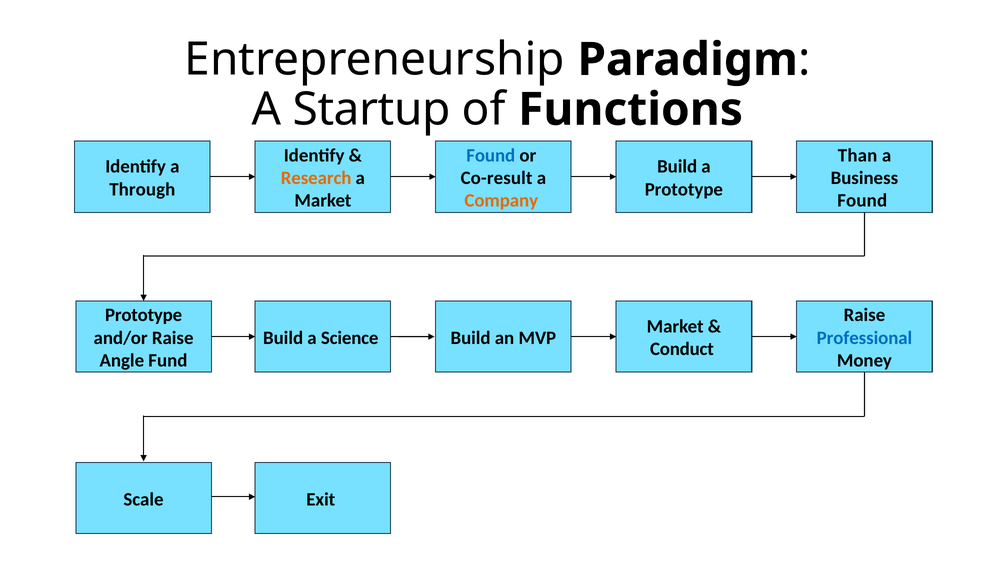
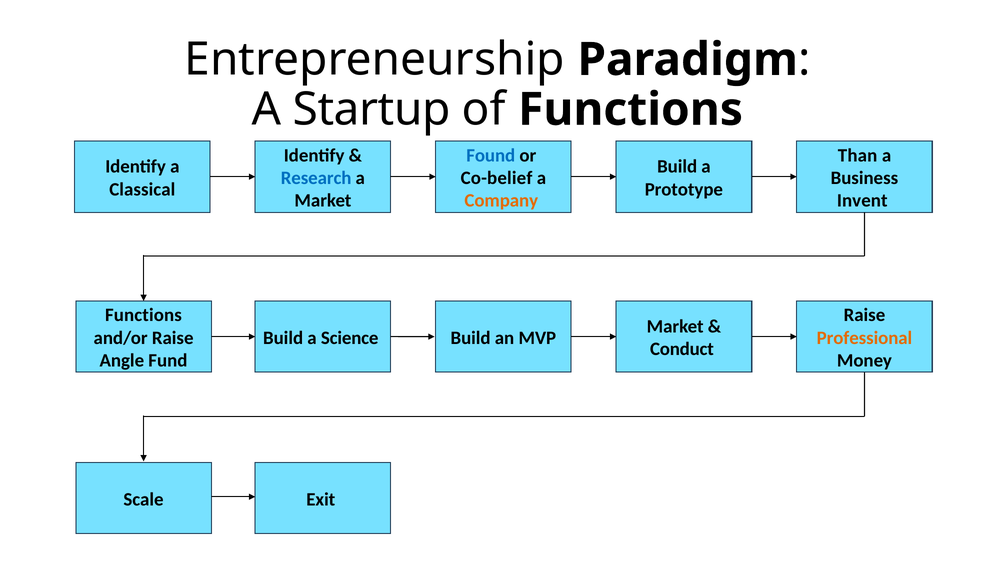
Research colour: orange -> blue
Co-result: Co-result -> Co-belief
Through: Through -> Classical
Found at (862, 200): Found -> Invent
Prototype at (144, 315): Prototype -> Functions
Professional colour: blue -> orange
